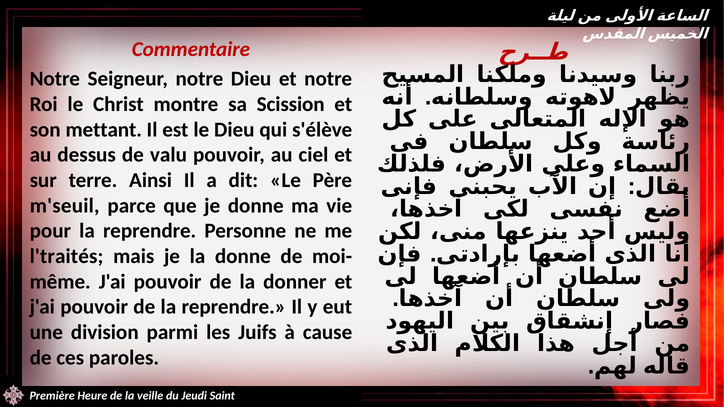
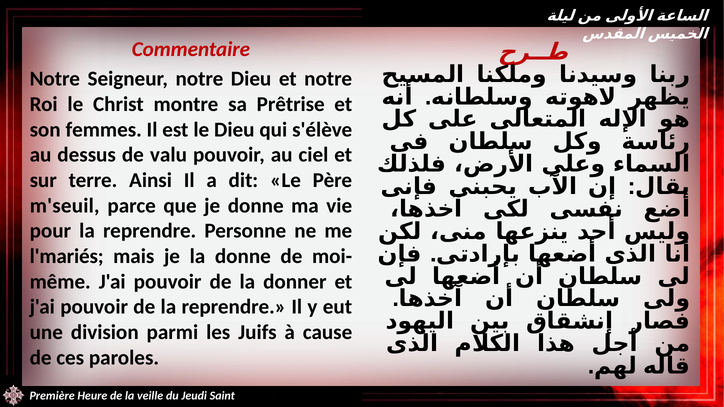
Scission: Scission -> Prêtrise
mettant: mettant -> femmes
l'traités: l'traités -> l'mariés
